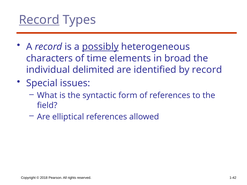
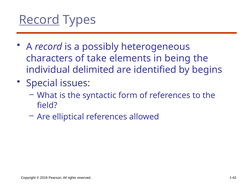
possibly underline: present -> none
time: time -> take
broad: broad -> being
by record: record -> begins
